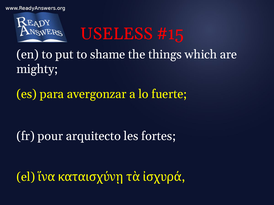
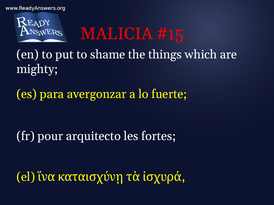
USELESS: USELESS -> MALICIA
